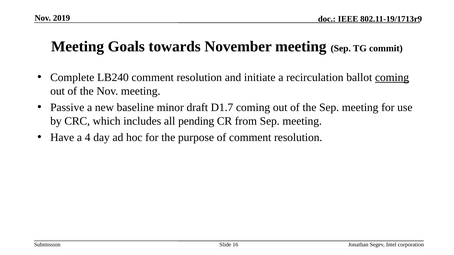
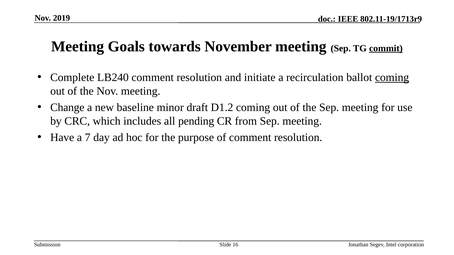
commit underline: none -> present
Passive: Passive -> Change
D1.7: D1.7 -> D1.2
4: 4 -> 7
